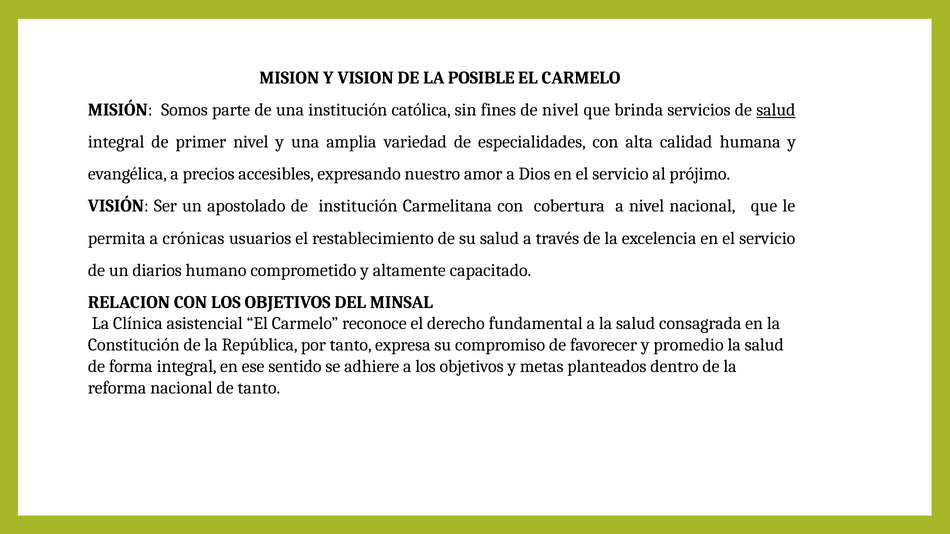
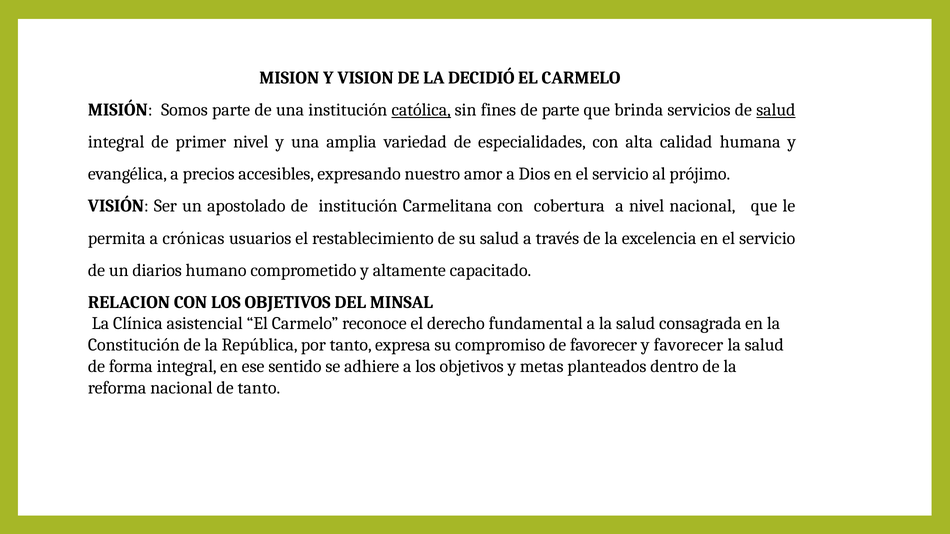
POSIBLE: POSIBLE -> DECIDIÓ
católica underline: none -> present
de nivel: nivel -> parte
y promedio: promedio -> favorecer
